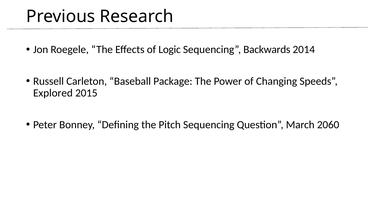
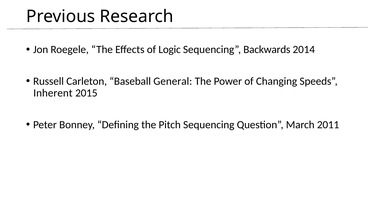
Package: Package -> General
Explored: Explored -> Inherent
2060: 2060 -> 2011
